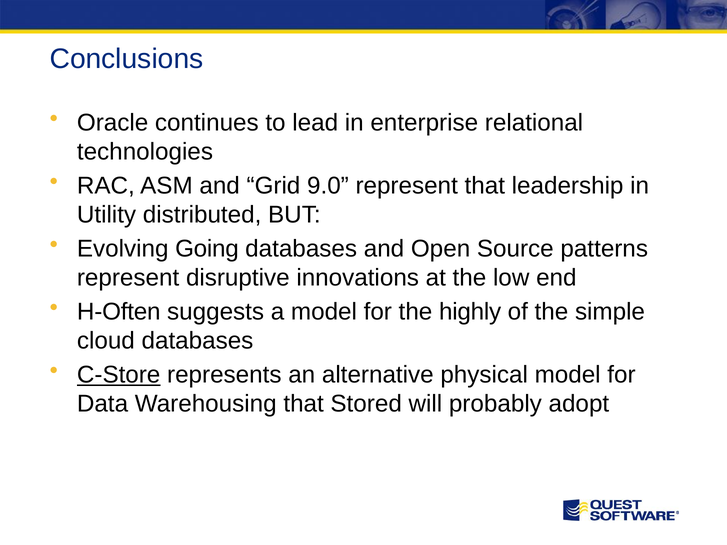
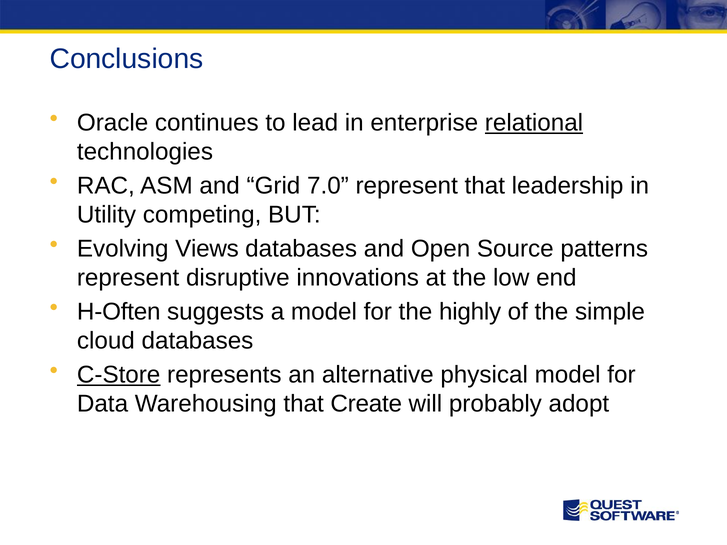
relational underline: none -> present
9.0: 9.0 -> 7.0
distributed: distributed -> competing
Going: Going -> Views
Stored: Stored -> Create
